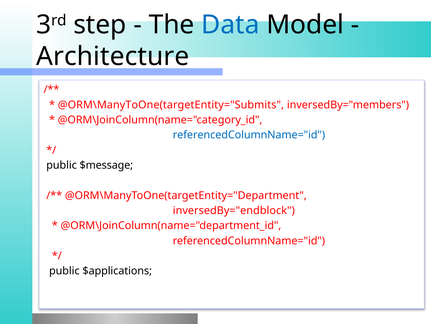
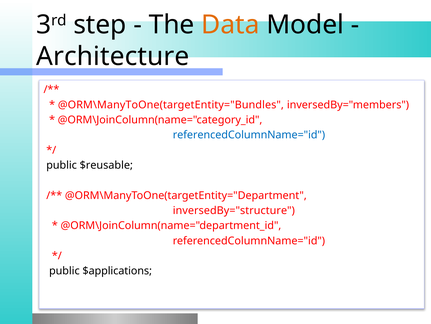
Data colour: blue -> orange
@ORM\ManyToOne(targetEntity="Submits: @ORM\ManyToOne(targetEntity="Submits -> @ORM\ManyToOne(targetEntity="Bundles
$message: $message -> $reusable
inversedBy="endblock: inversedBy="endblock -> inversedBy="structure
